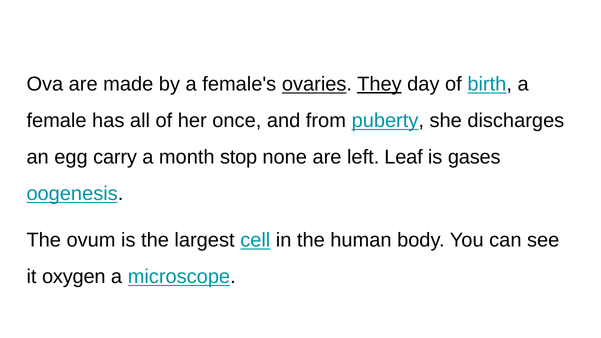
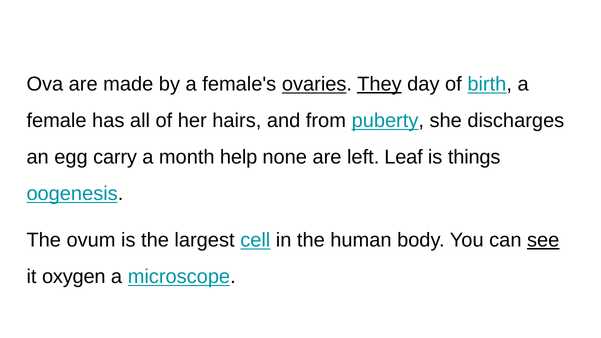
once: once -> hairs
stop: stop -> help
gases: gases -> things
see underline: none -> present
